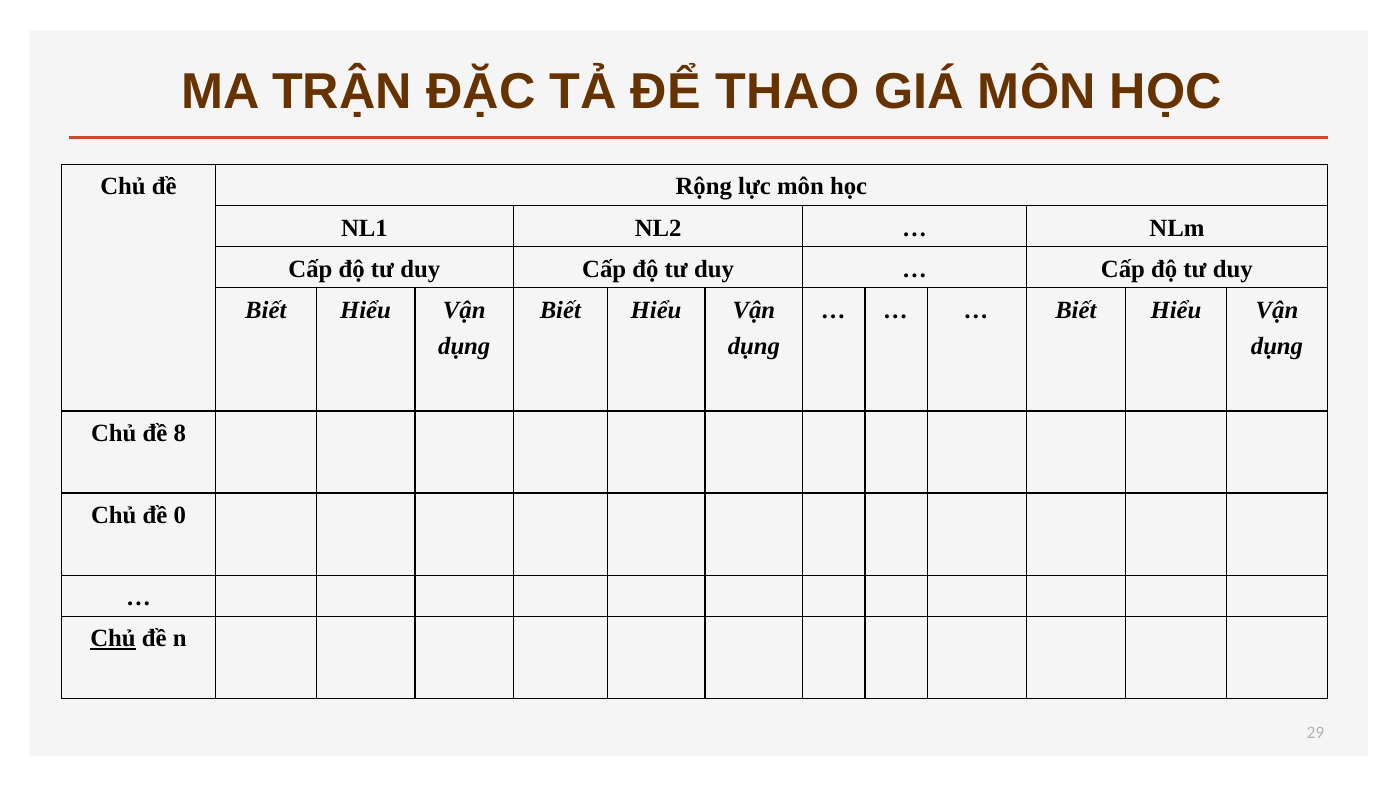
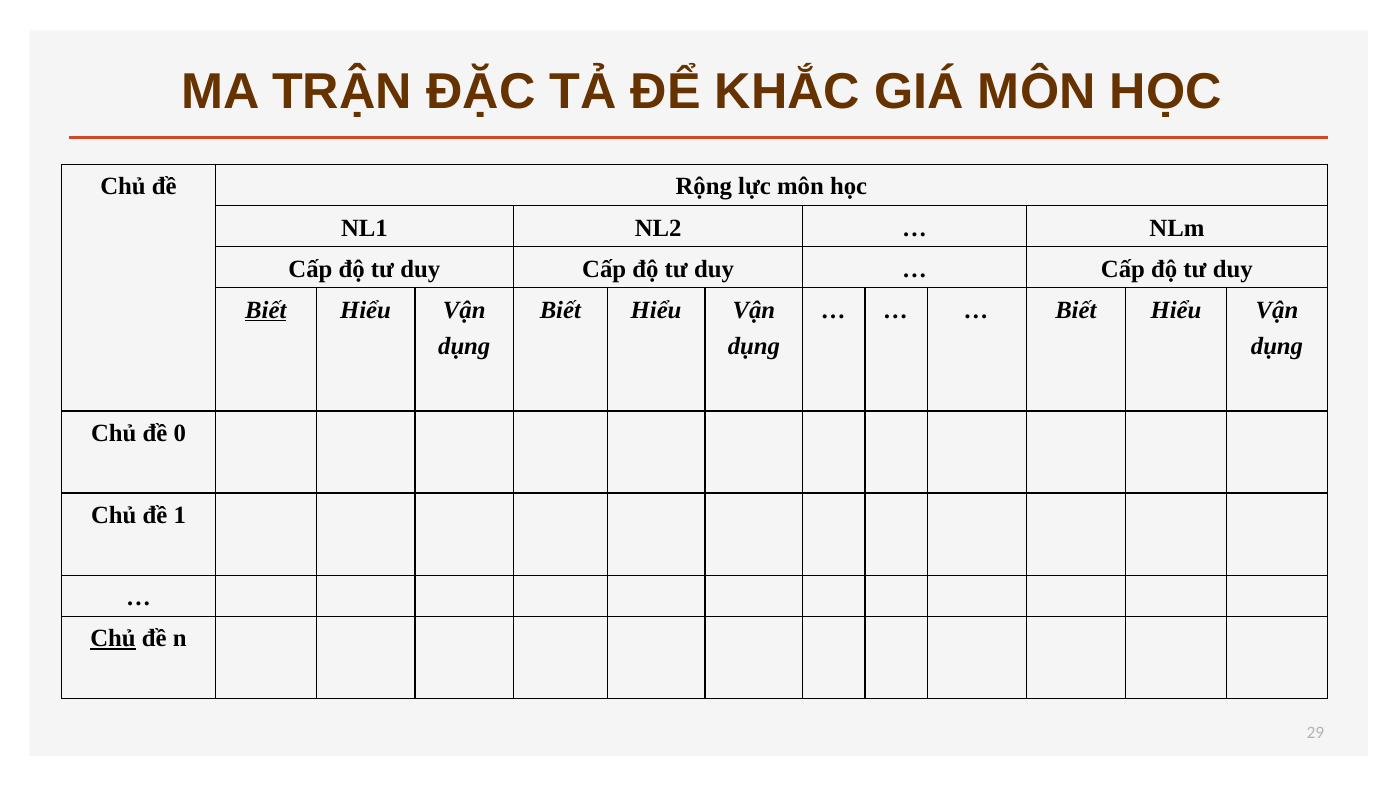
THAO: THAO -> KHẮC
Biết at (266, 310) underline: none -> present
8: 8 -> 0
0: 0 -> 1
